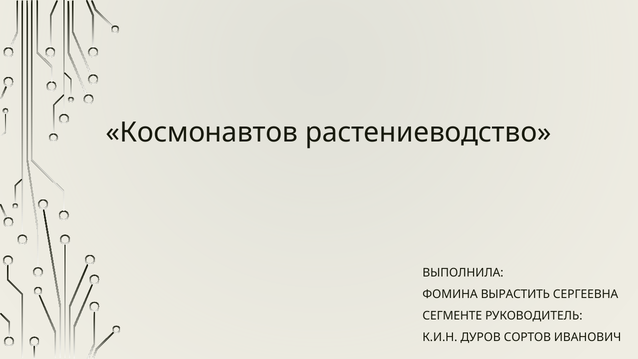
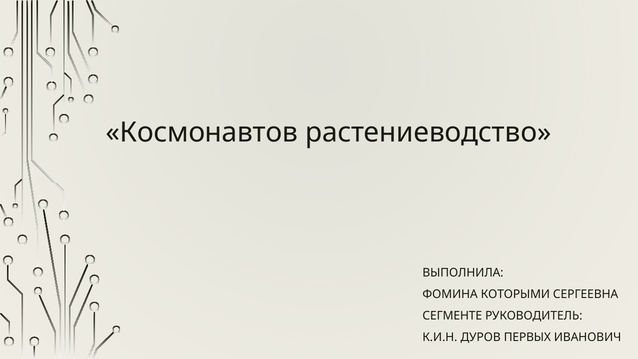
ВЫРАСТИТЬ: ВЫРАСТИТЬ -> КОТОРЫМИ
СОРТОВ: СОРТОВ -> ПЕРВЫХ
